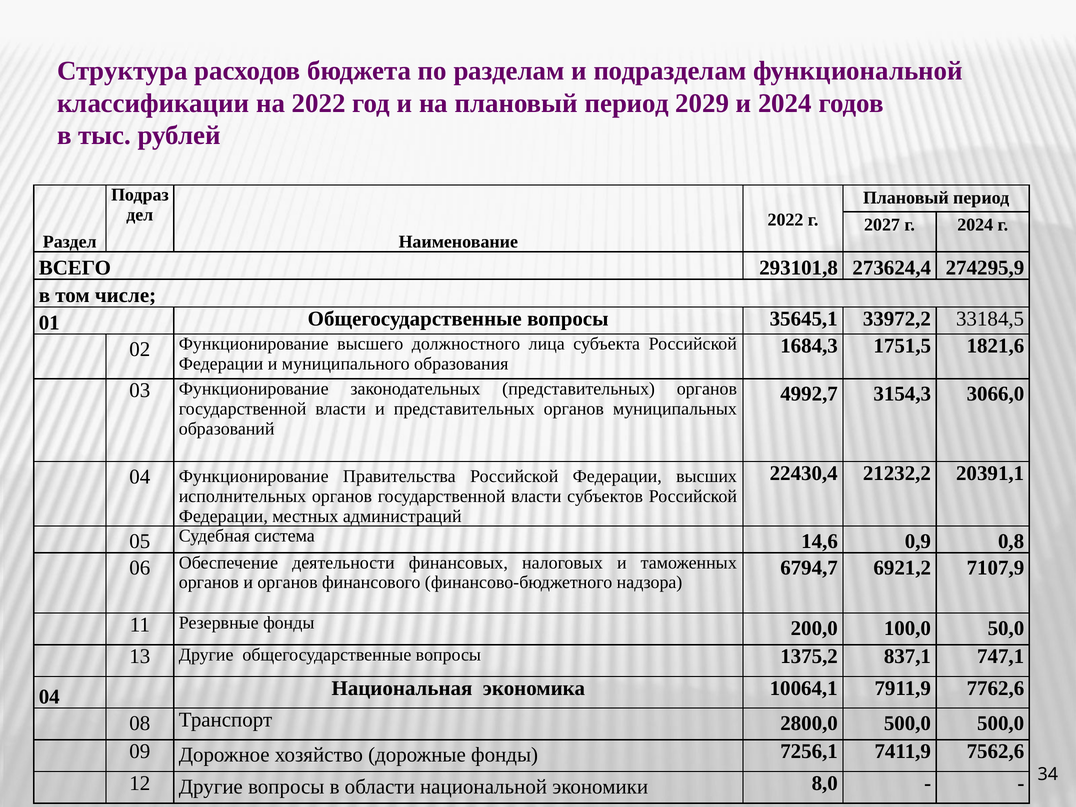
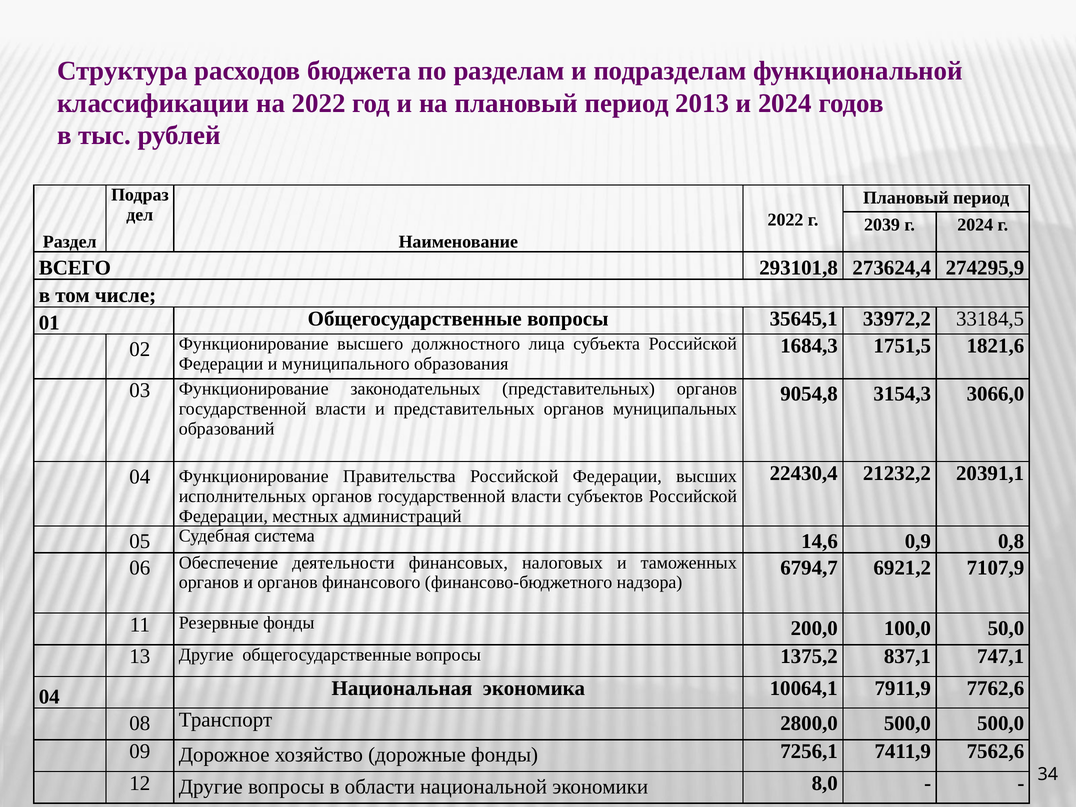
2029: 2029 -> 2013
2027: 2027 -> 2039
4992,7: 4992,7 -> 9054,8
